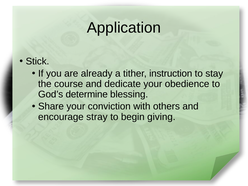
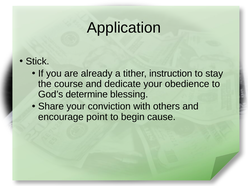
stray: stray -> point
giving: giving -> cause
